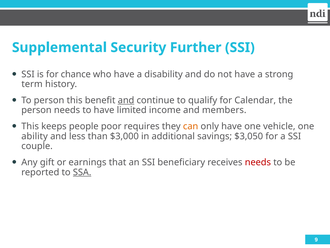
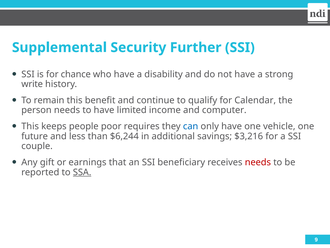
term: term -> write
To person: person -> remain
and at (126, 100) underline: present -> none
members: members -> computer
can colour: orange -> blue
ability: ability -> future
$3,000: $3,000 -> $6,244
$3,050: $3,050 -> $3,216
